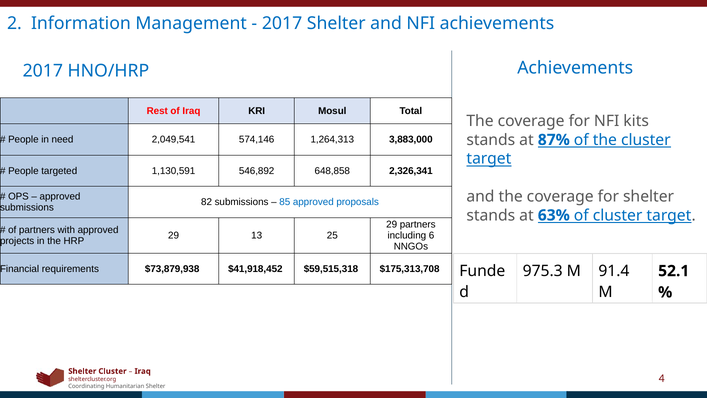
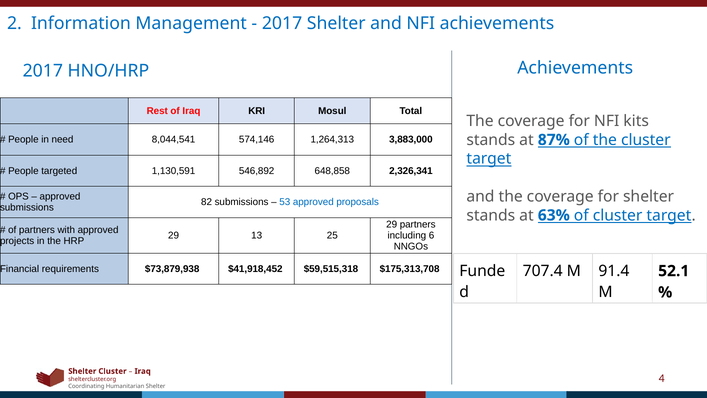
2,049,541: 2,049,541 -> 8,044,541
85: 85 -> 53
975.3: 975.3 -> 707.4
